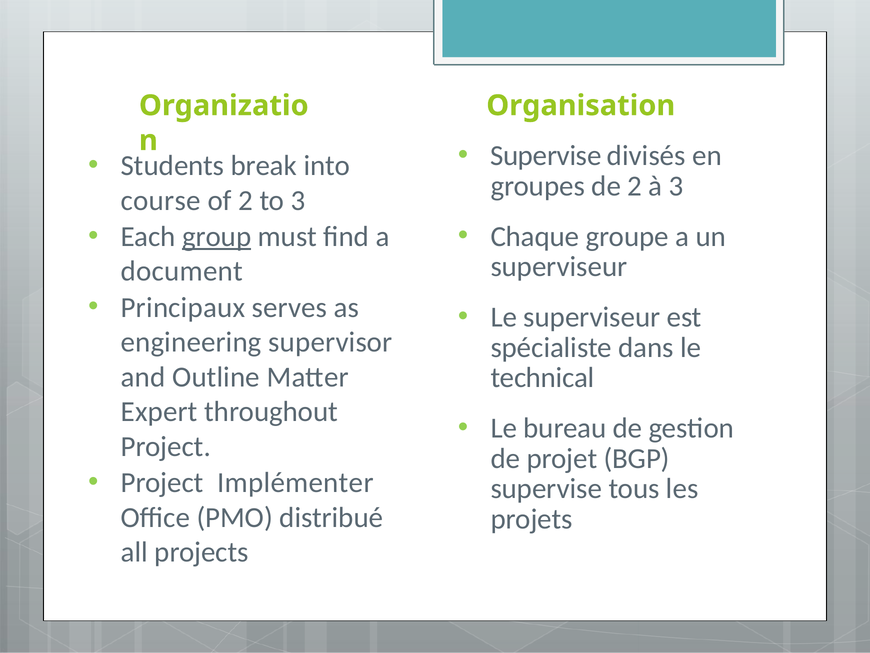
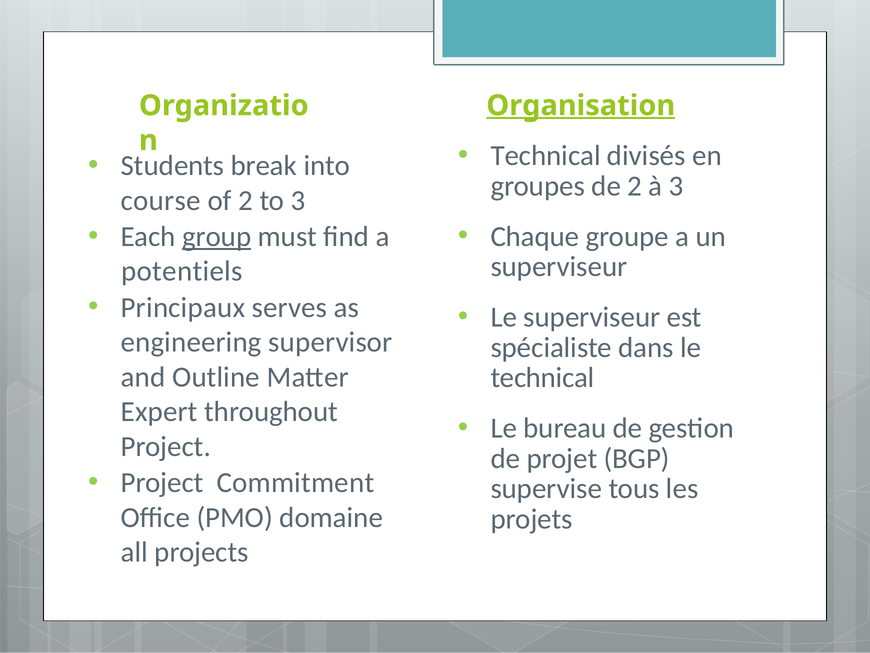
Organisation underline: none -> present
Supervise at (546, 156): Supervise -> Technical
document: document -> potentiels
Implémenter: Implémenter -> Commitment
distribué: distribué -> domaine
